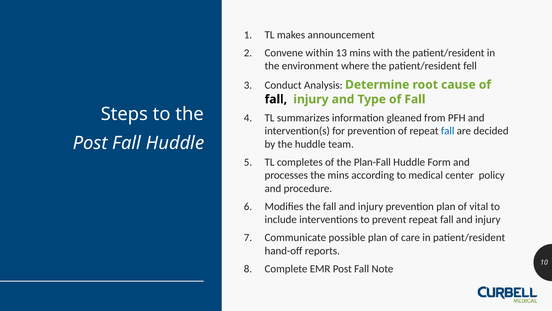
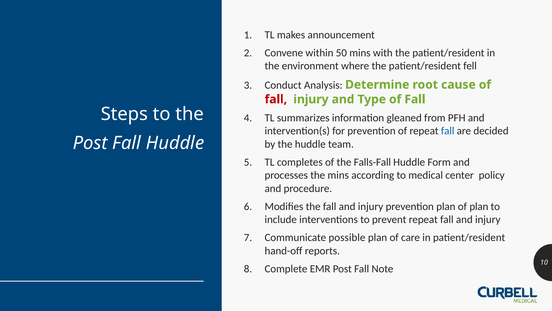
13: 13 -> 50
fall at (276, 99) colour: black -> red
Plan-Fall: Plan-Fall -> Falls-Fall
of vital: vital -> plan
